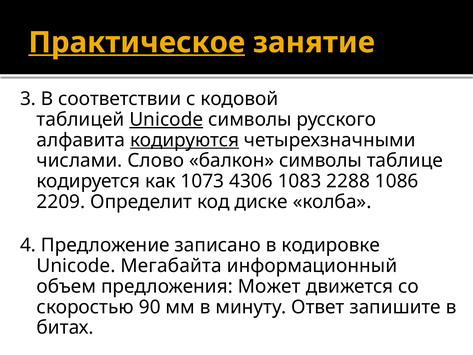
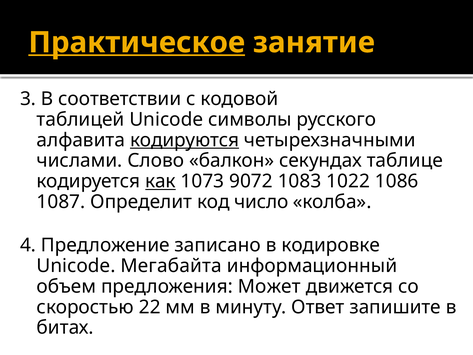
Unicode at (166, 119) underline: present -> none
балкон символы: символы -> секундах
как underline: none -> present
4306: 4306 -> 9072
2288: 2288 -> 1022
2209: 2209 -> 1087
диске: диске -> число
90: 90 -> 22
